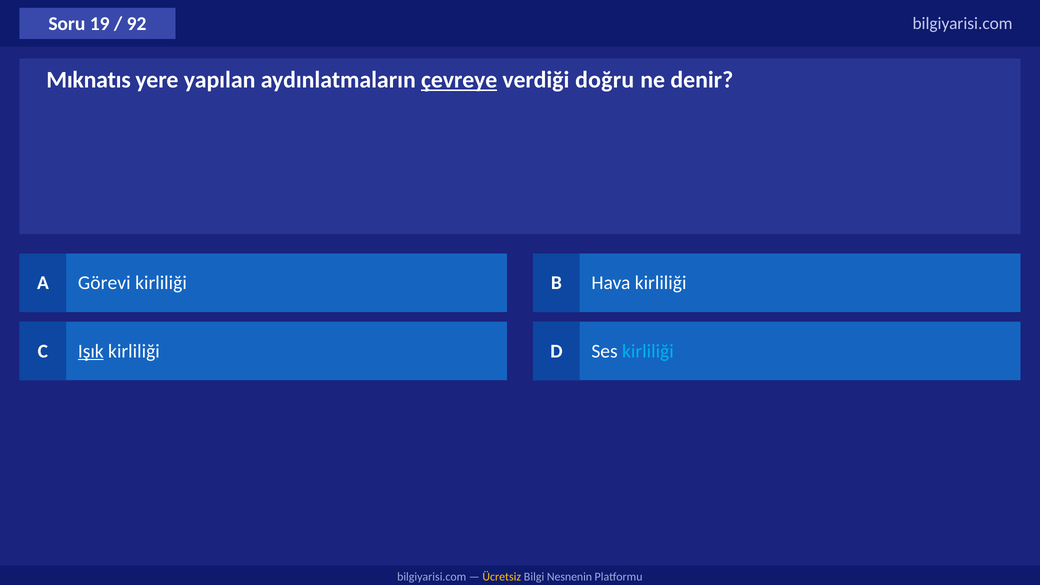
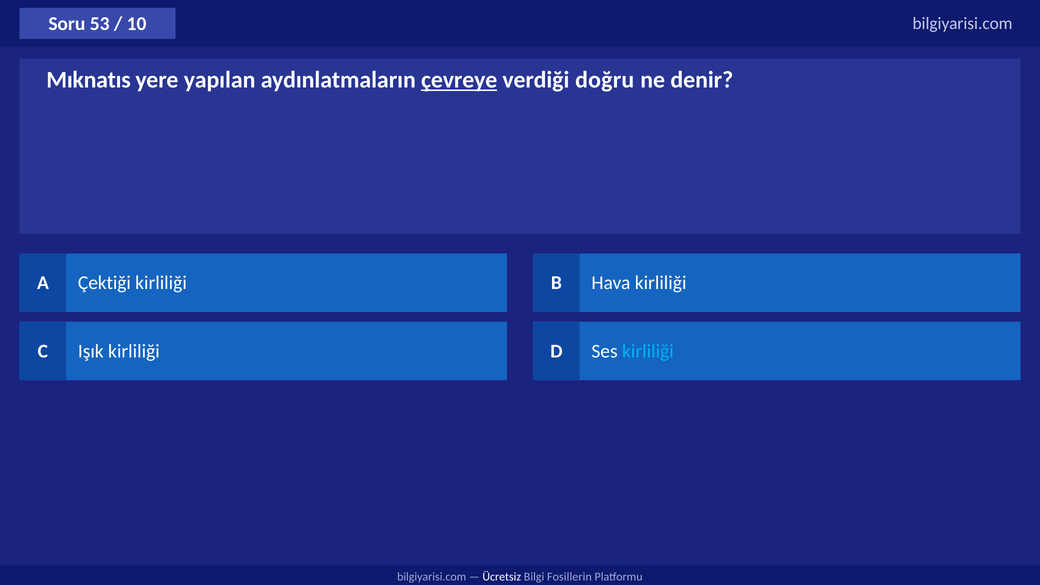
19: 19 -> 53
92: 92 -> 10
Görevi: Görevi -> Çektiği
Işık underline: present -> none
Ücretsiz colour: yellow -> white
Nesnenin: Nesnenin -> Fosillerin
